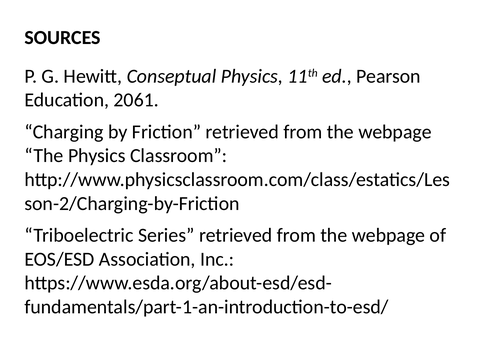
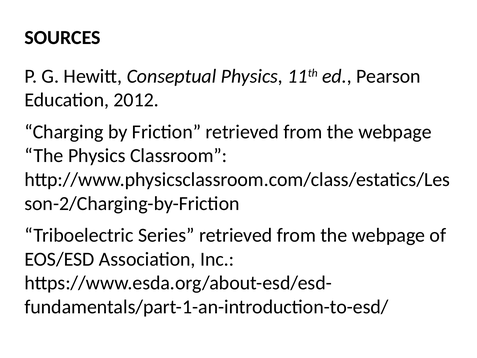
2061: 2061 -> 2012
